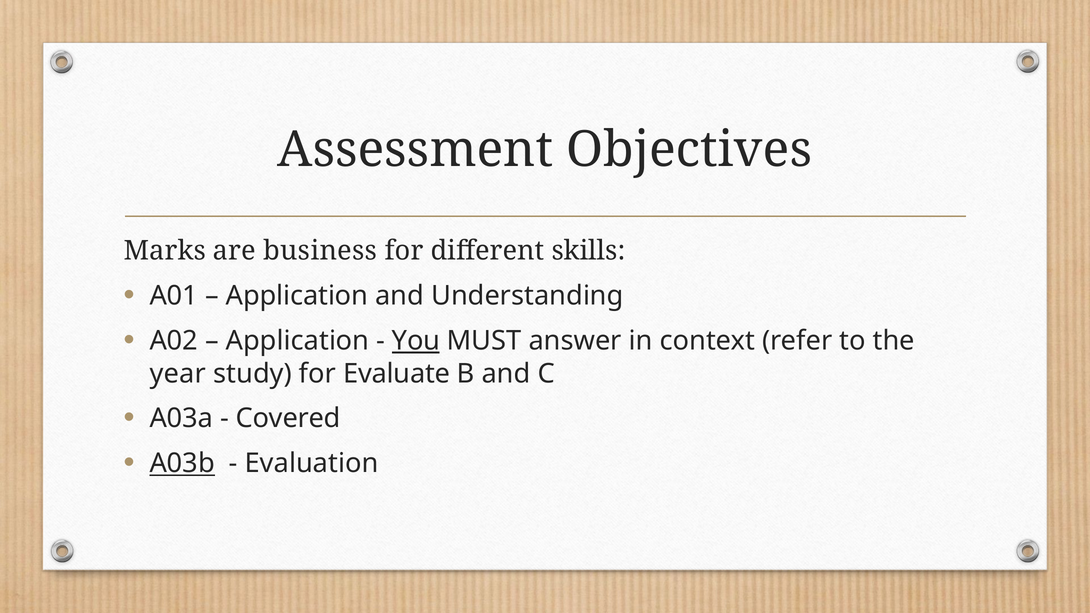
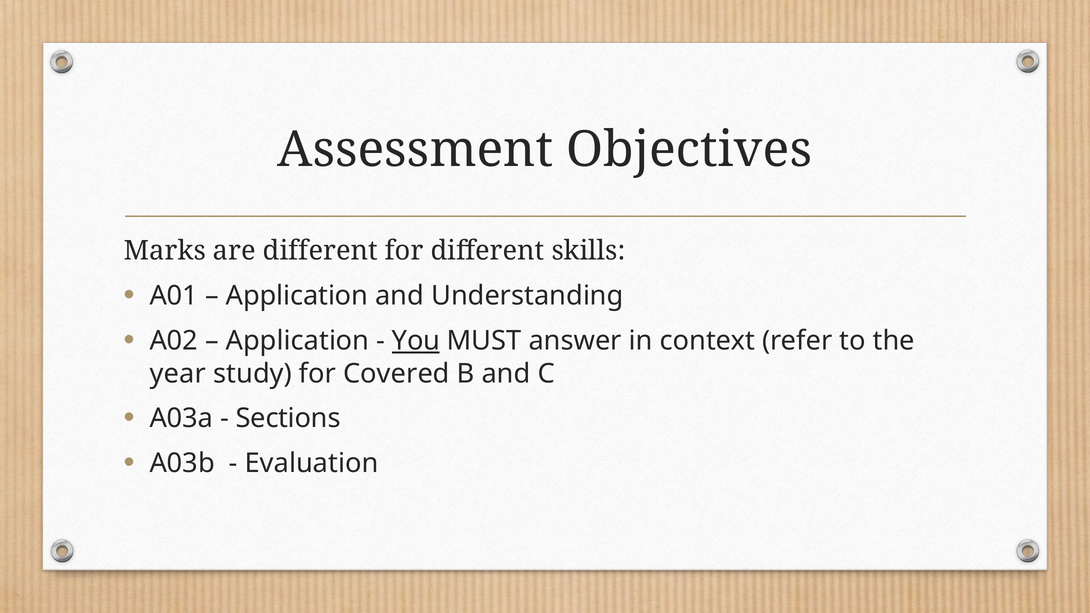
are business: business -> different
Evaluate: Evaluate -> Covered
Covered: Covered -> Sections
A03b underline: present -> none
